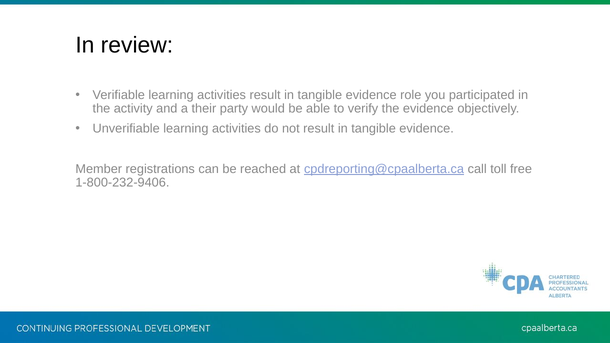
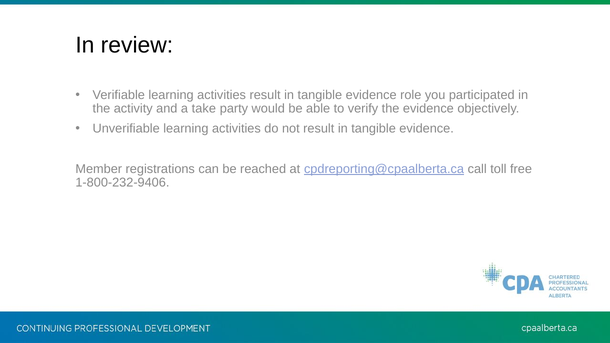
their: their -> take
